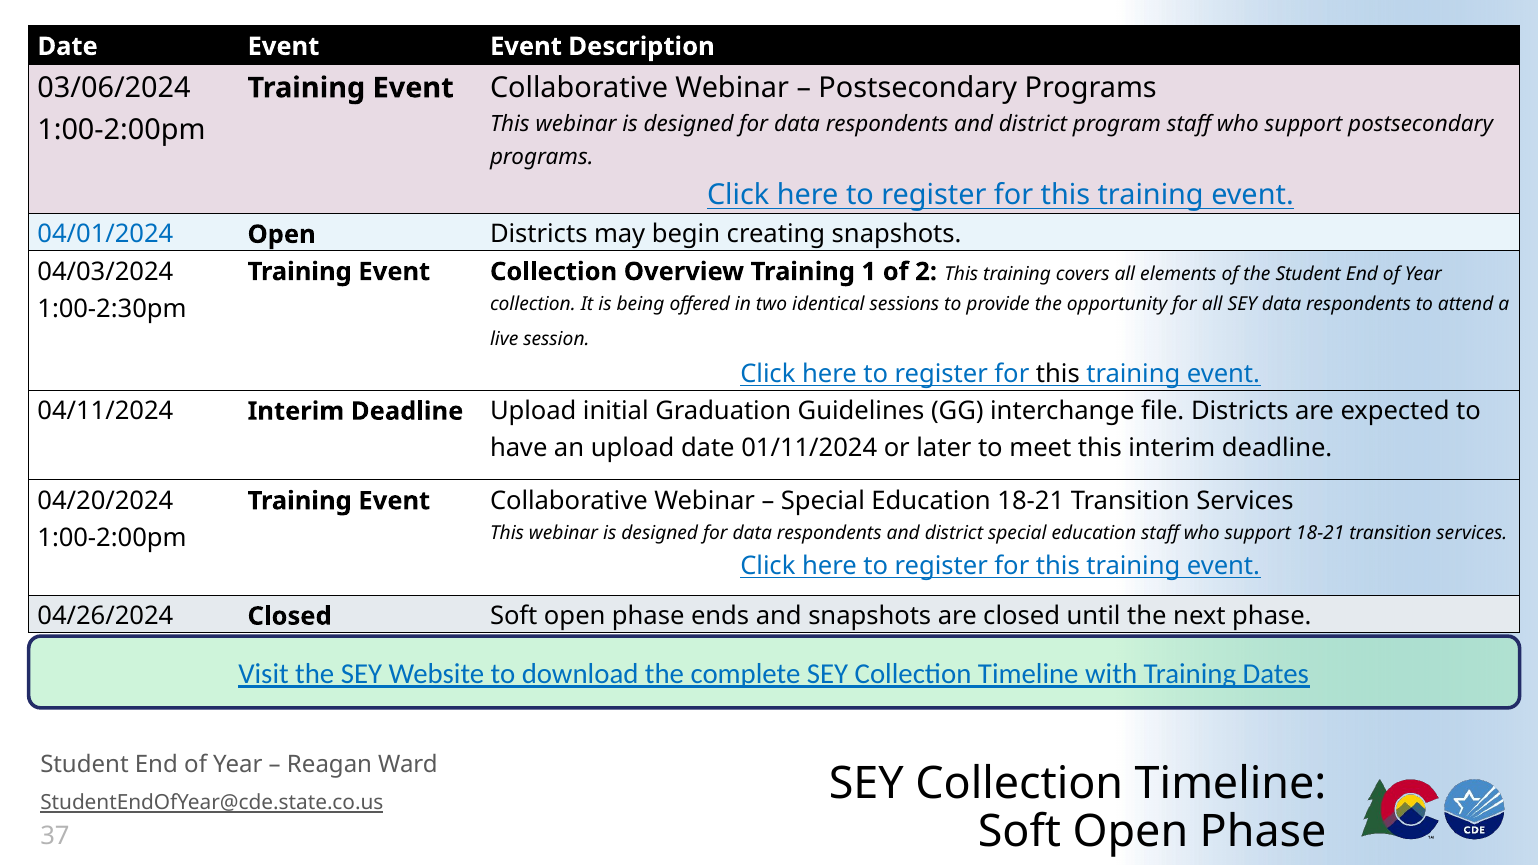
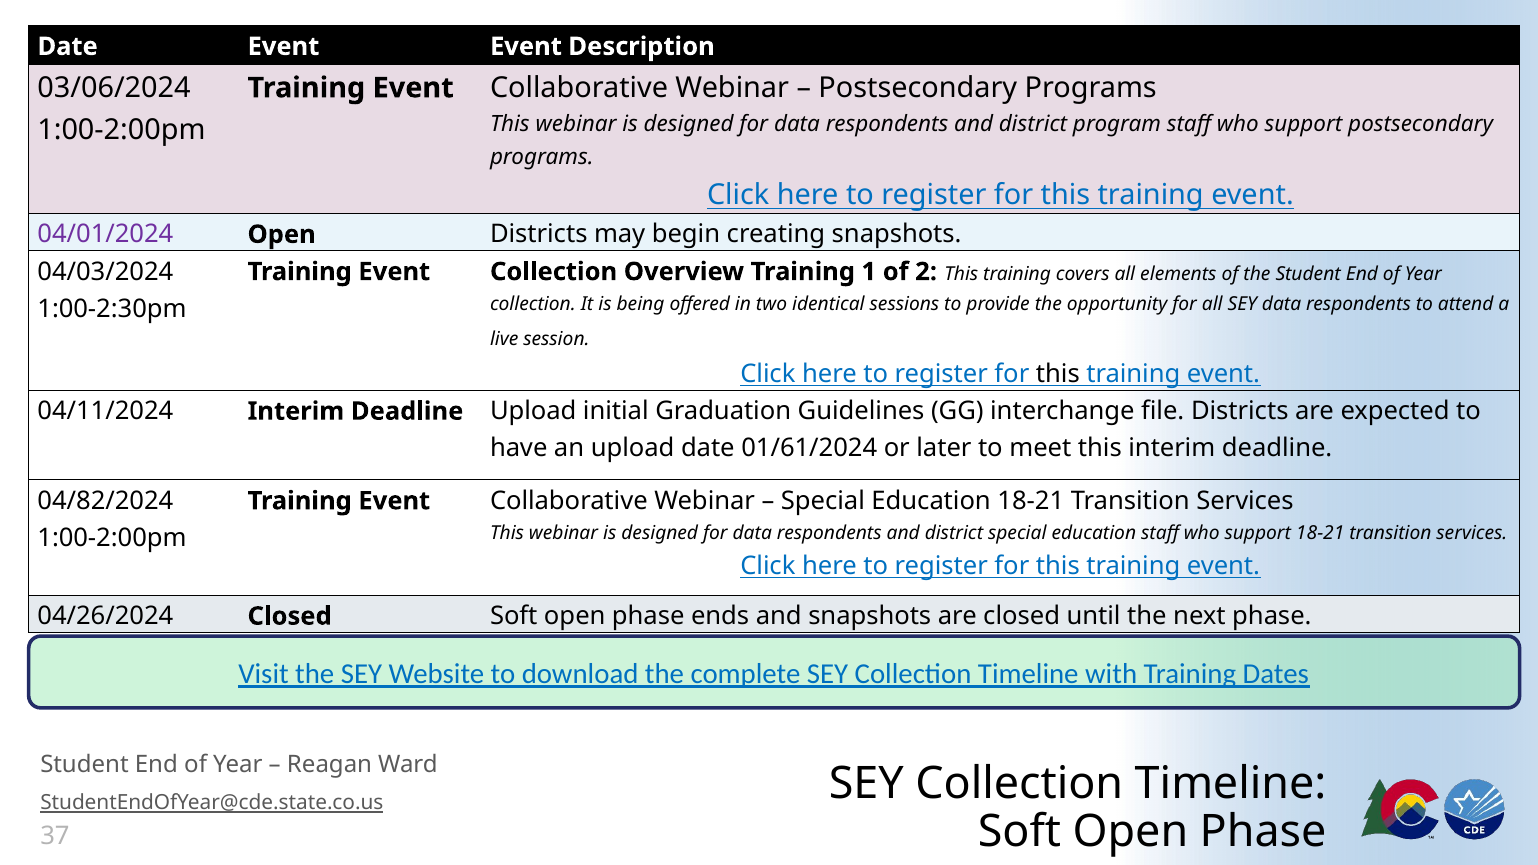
04/01/2024 colour: blue -> purple
01/11/2024: 01/11/2024 -> 01/61/2024
04/20/2024: 04/20/2024 -> 04/82/2024
